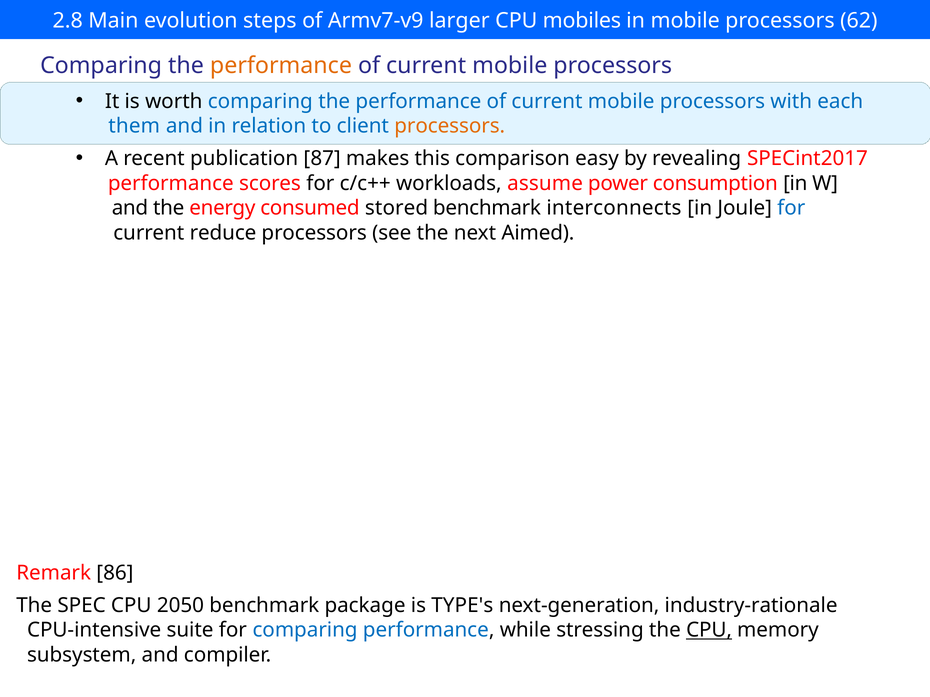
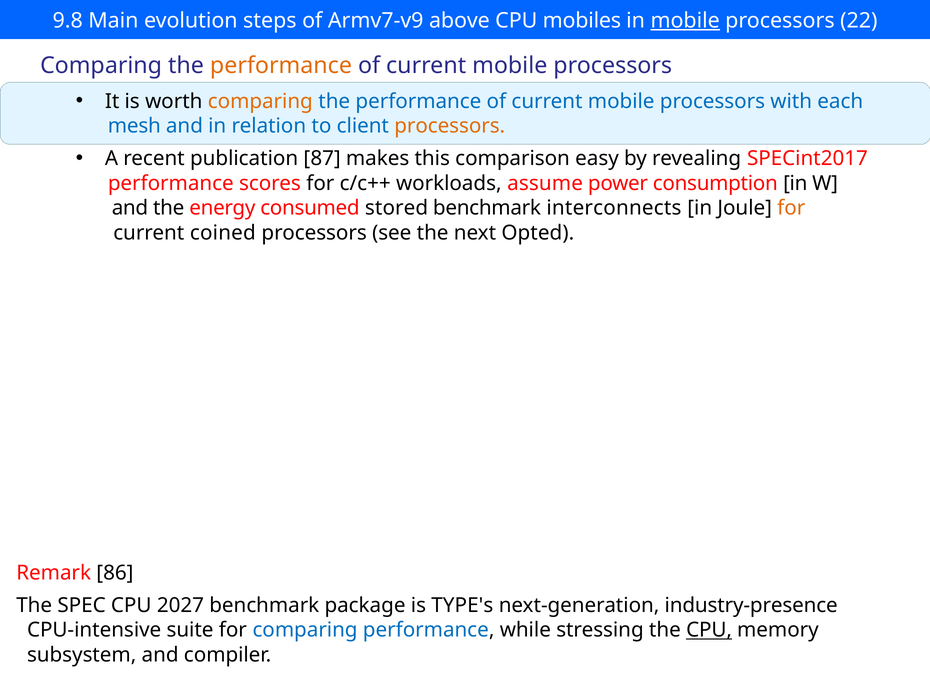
2.8: 2.8 -> 9.8
larger: larger -> above
mobile at (685, 21) underline: none -> present
62: 62 -> 22
comparing at (260, 101) colour: blue -> orange
them: them -> mesh
for at (791, 208) colour: blue -> orange
reduce: reduce -> coined
Aimed: Aimed -> Opted
2050: 2050 -> 2027
industry-rationale: industry-rationale -> industry-presence
